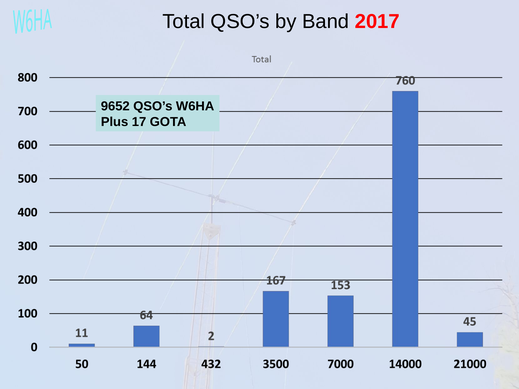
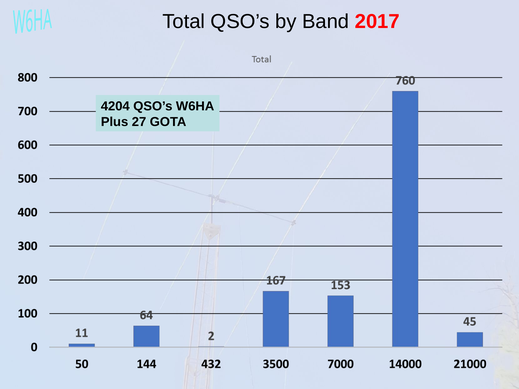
9652: 9652 -> 4204
17: 17 -> 27
